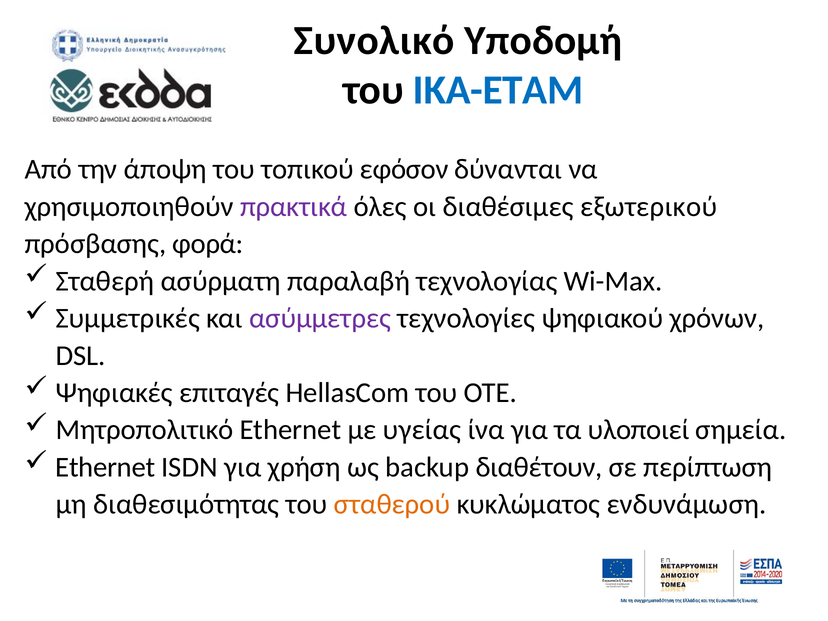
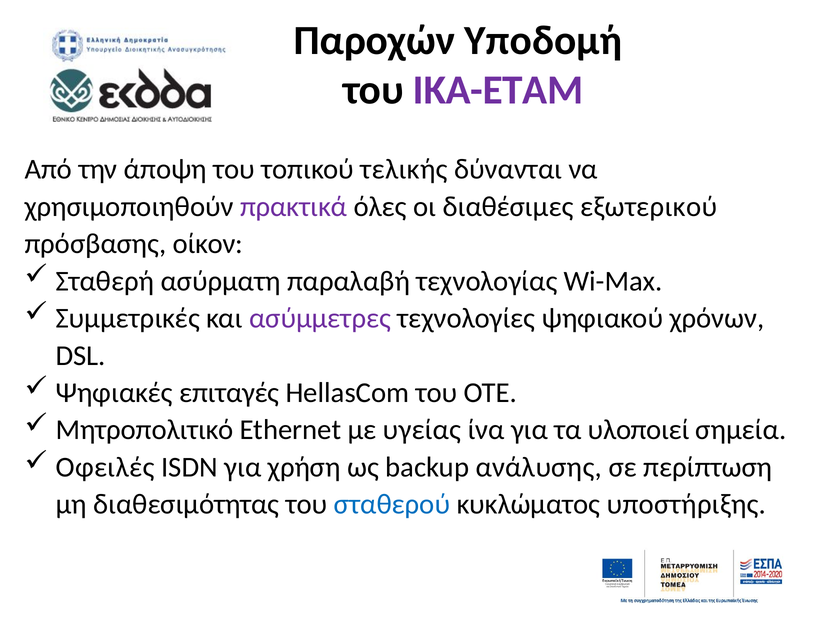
Συνολικό: Συνολικό -> Παροχών
ΙΚΑ-ΕΤΑΜ colour: blue -> purple
εφόσον: εφόσον -> τελικής
φορά: φορά -> οίκον
Ethernet at (105, 467): Ethernet -> Οφειλές
διαθέτουν: διαθέτουν -> ανάλυσης
σταθερού colour: orange -> blue
ενδυνάμωση: ενδυνάμωση -> υποστήριξης
